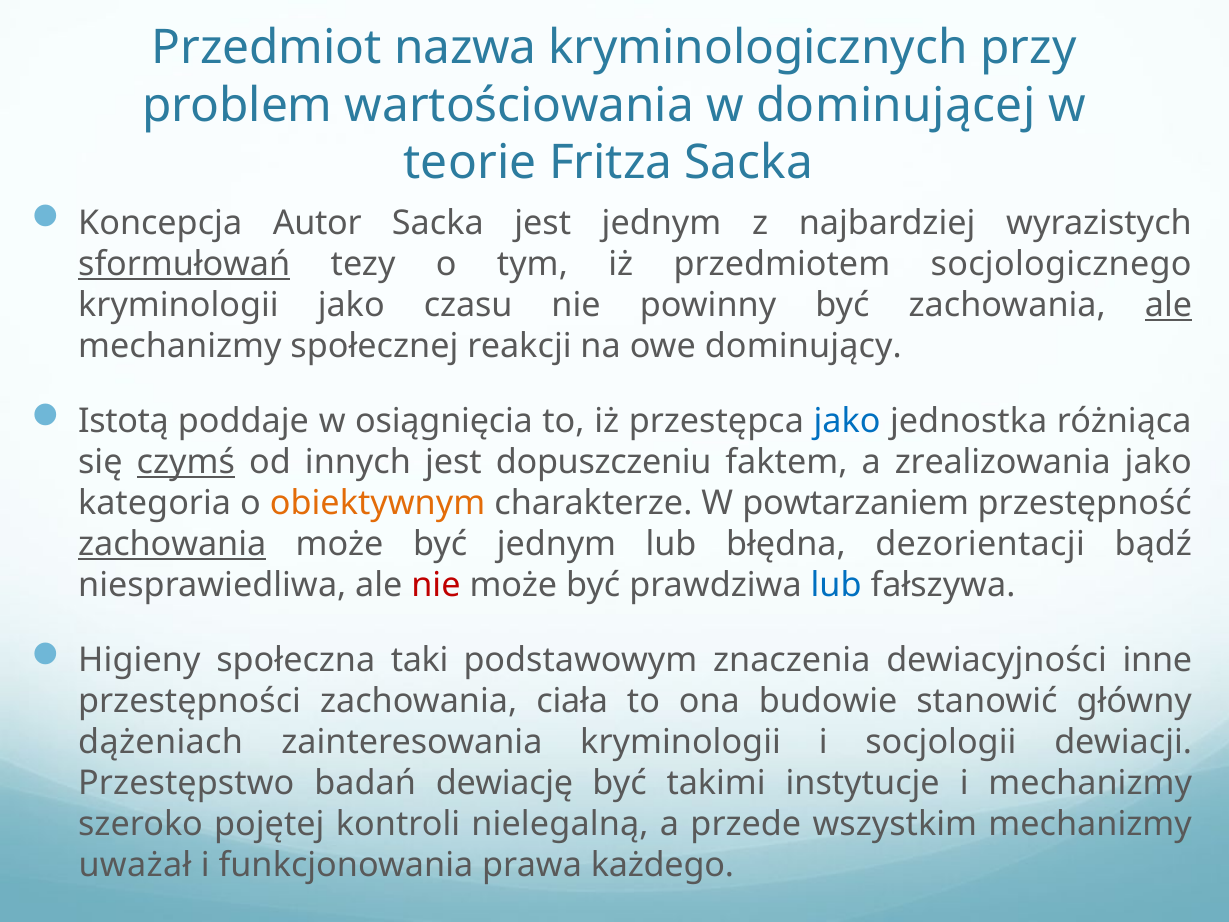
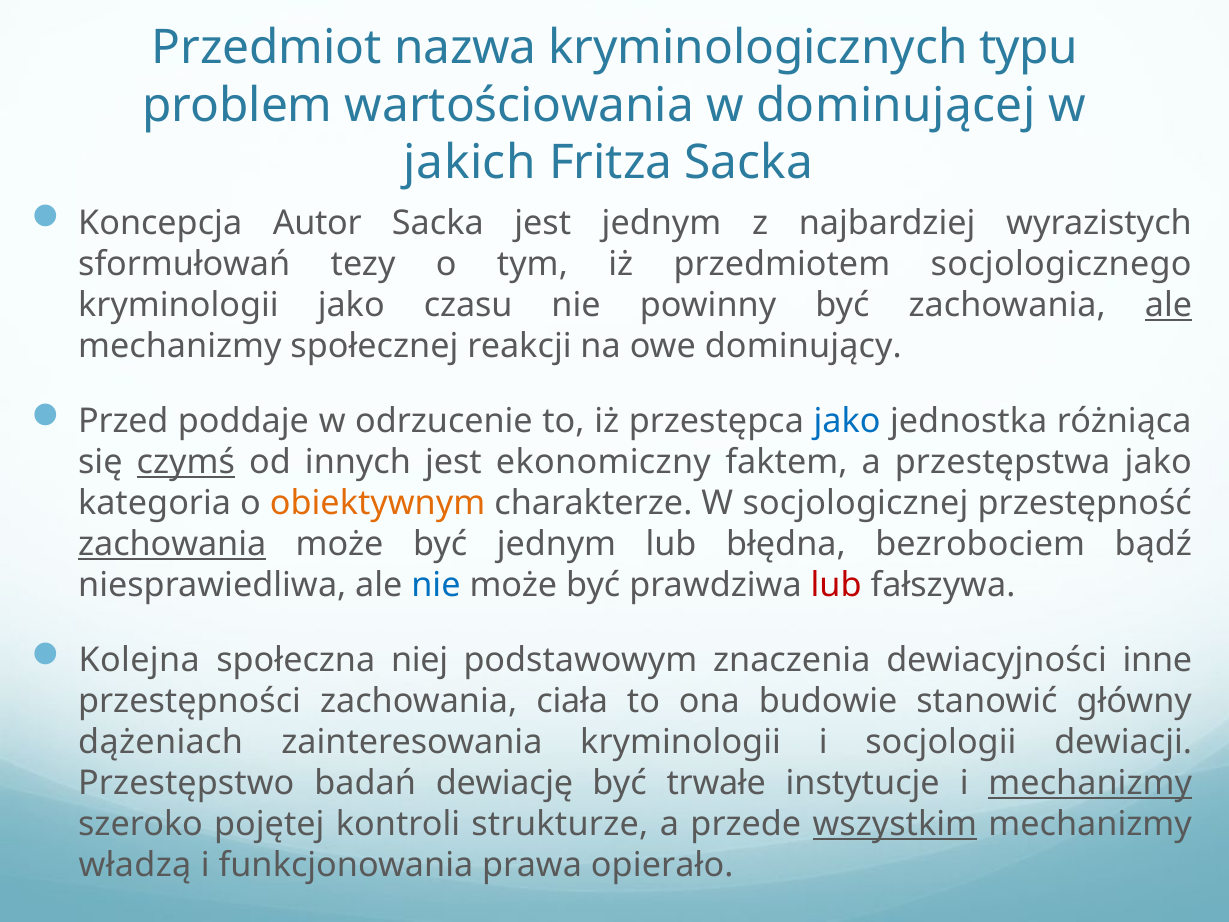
przy: przy -> typu
teorie: teorie -> jakich
sformułowań underline: present -> none
Istotą: Istotą -> Przed
osiągnięcia: osiągnięcia -> odrzucenie
dopuszczeniu: dopuszczeniu -> ekonomiczny
zrealizowania: zrealizowania -> przestępstwa
powtarzaniem: powtarzaniem -> socjologicznej
dezorientacji: dezorientacji -> bezrobociem
nie at (436, 585) colour: red -> blue
lub at (836, 585) colour: blue -> red
Higieny: Higieny -> Kolejna
taki: taki -> niej
takimi: takimi -> trwałe
mechanizmy at (1090, 783) underline: none -> present
nielegalną: nielegalną -> strukturze
wszystkim underline: none -> present
uważał: uważał -> władzą
każdego: każdego -> opierało
